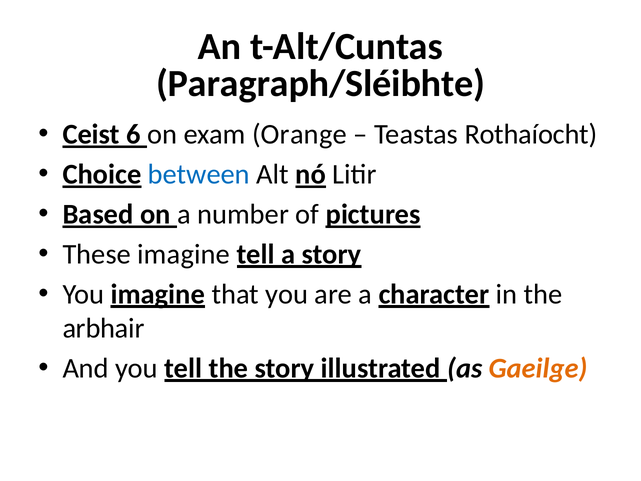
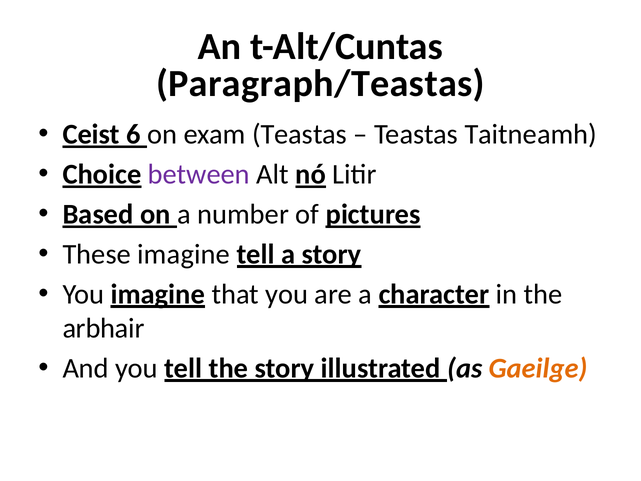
Paragraph/Sléibhte: Paragraph/Sléibhte -> Paragraph/Teastas
exam Orange: Orange -> Teastas
Rothaíocht: Rothaíocht -> Taitneamh
between colour: blue -> purple
